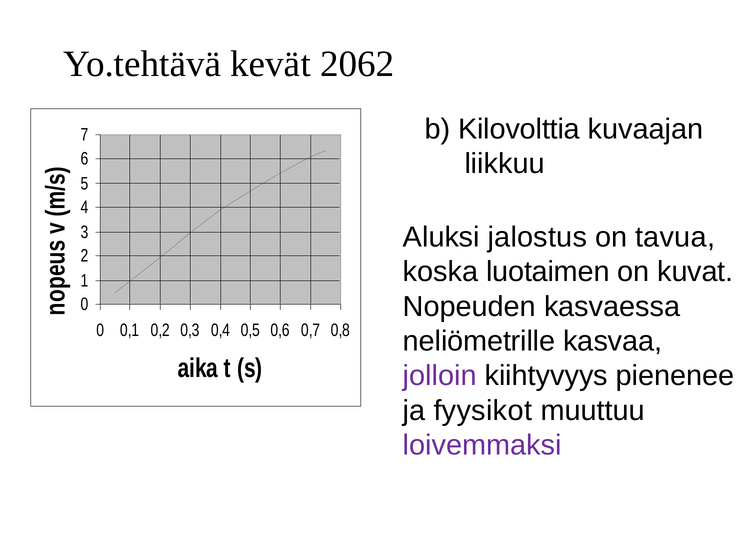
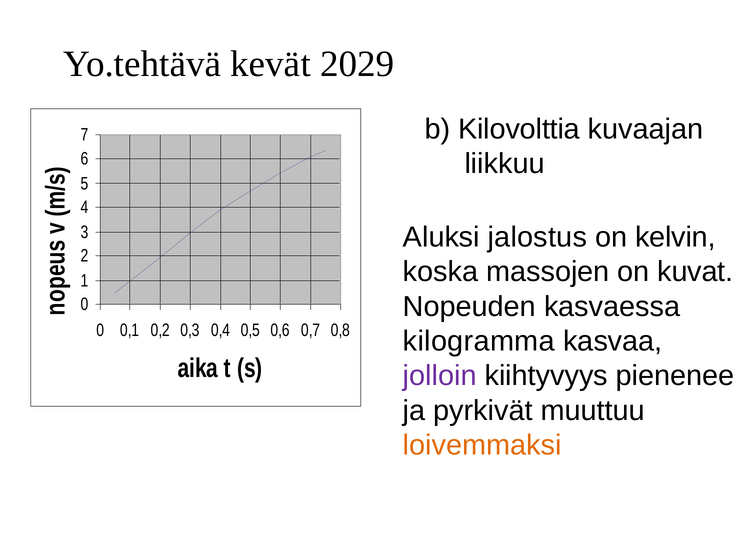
2062: 2062 -> 2029
tavua: tavua -> kelvin
luotaimen: luotaimen -> massojen
neliömetrille: neliömetrille -> kilogramma
fyysikot: fyysikot -> pyrkivät
loivemmaksi colour: purple -> orange
